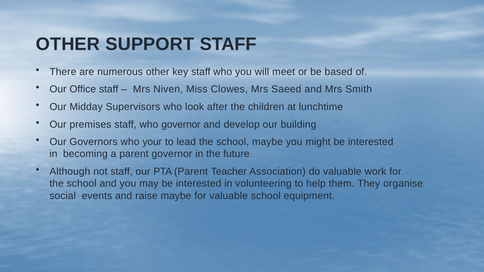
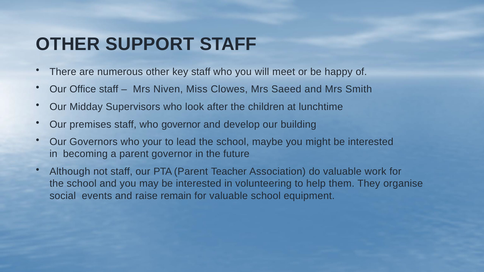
based: based -> happy
raise maybe: maybe -> remain
